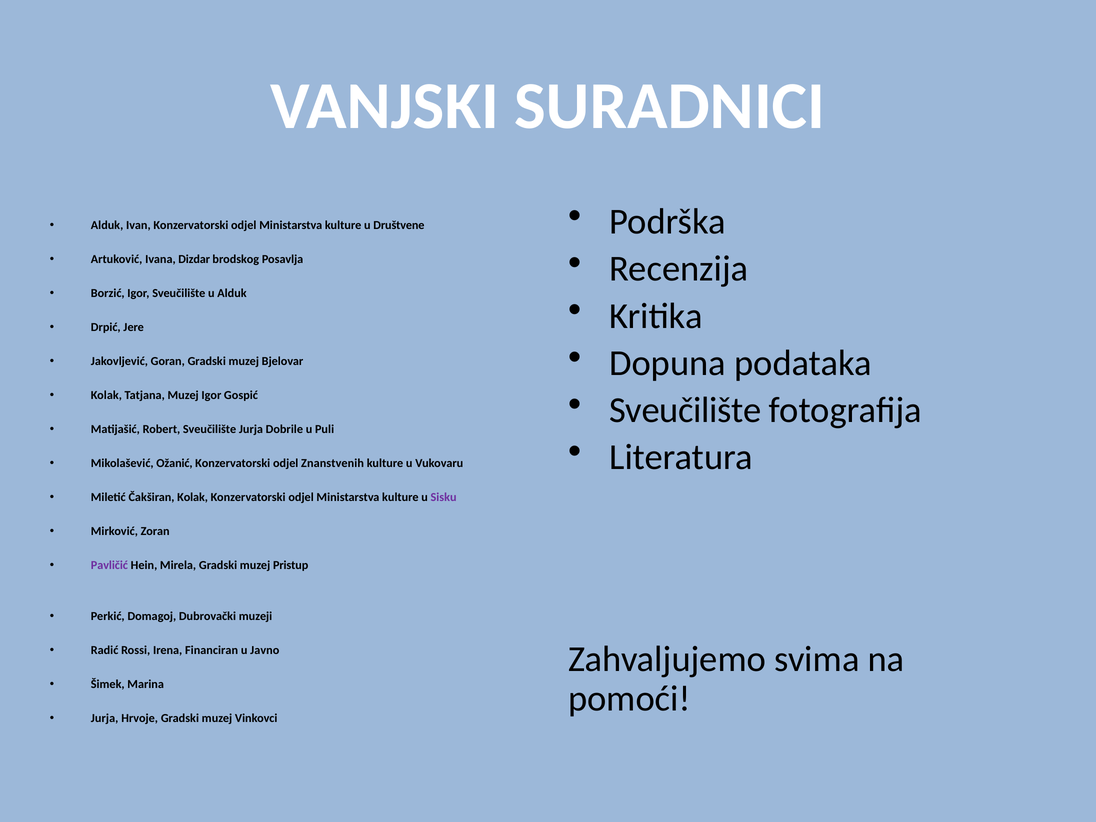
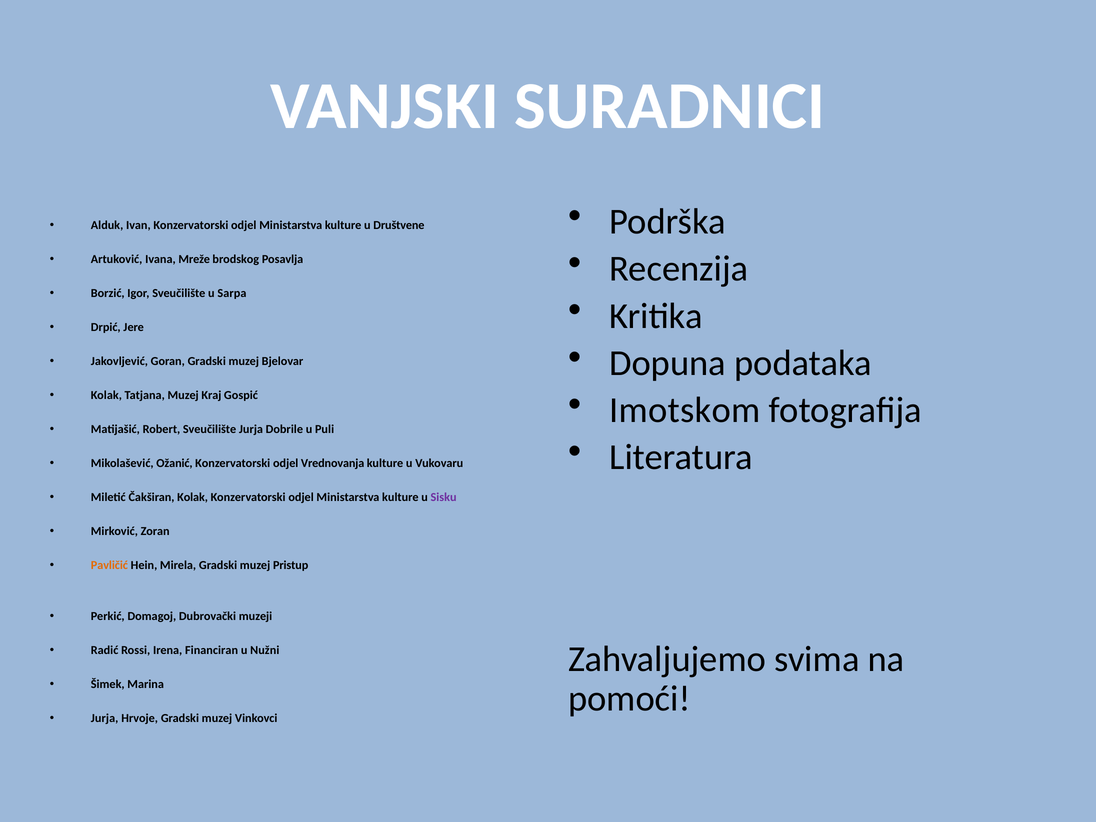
Dizdar: Dizdar -> Mreže
u Alduk: Alduk -> Sarpa
Sveučilište at (685, 410): Sveučilište -> Imotskom
Muzej Igor: Igor -> Kraj
Znanstvenih: Znanstvenih -> Vrednovanja
Pavličić colour: purple -> orange
Javno: Javno -> Nužni
